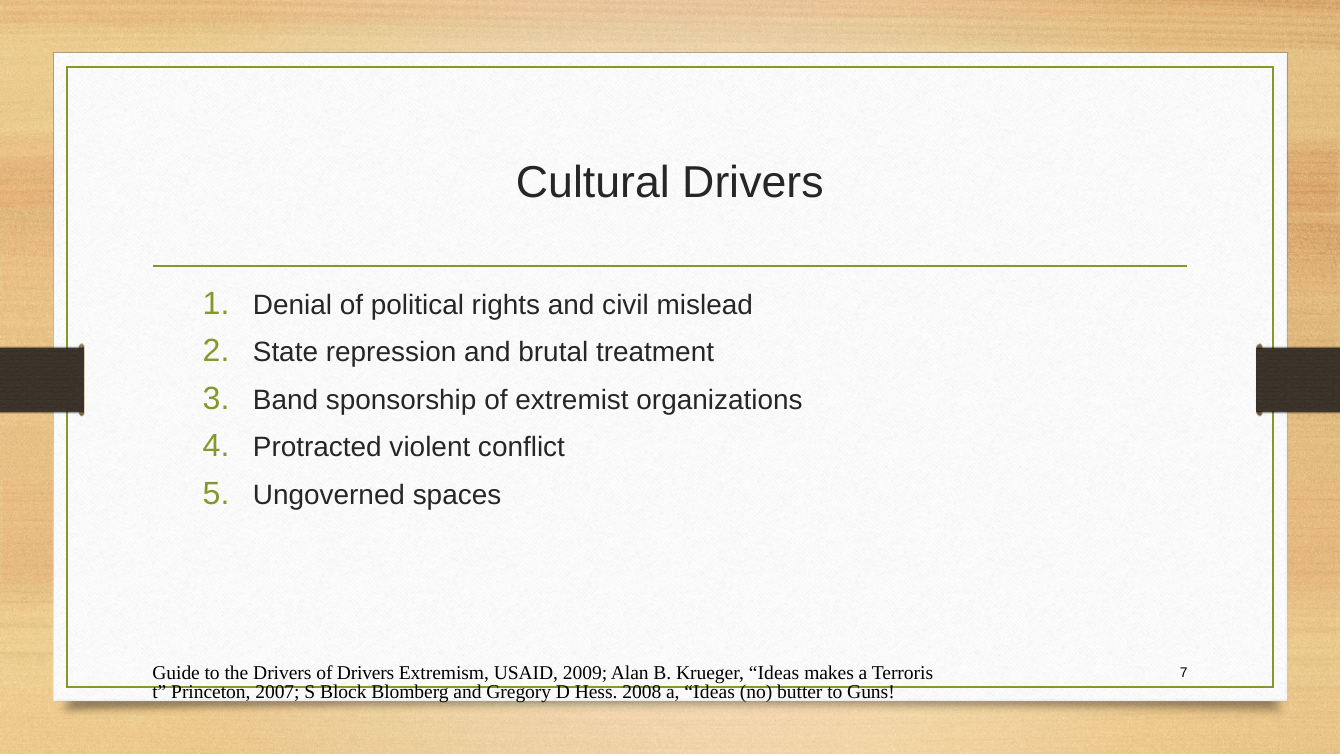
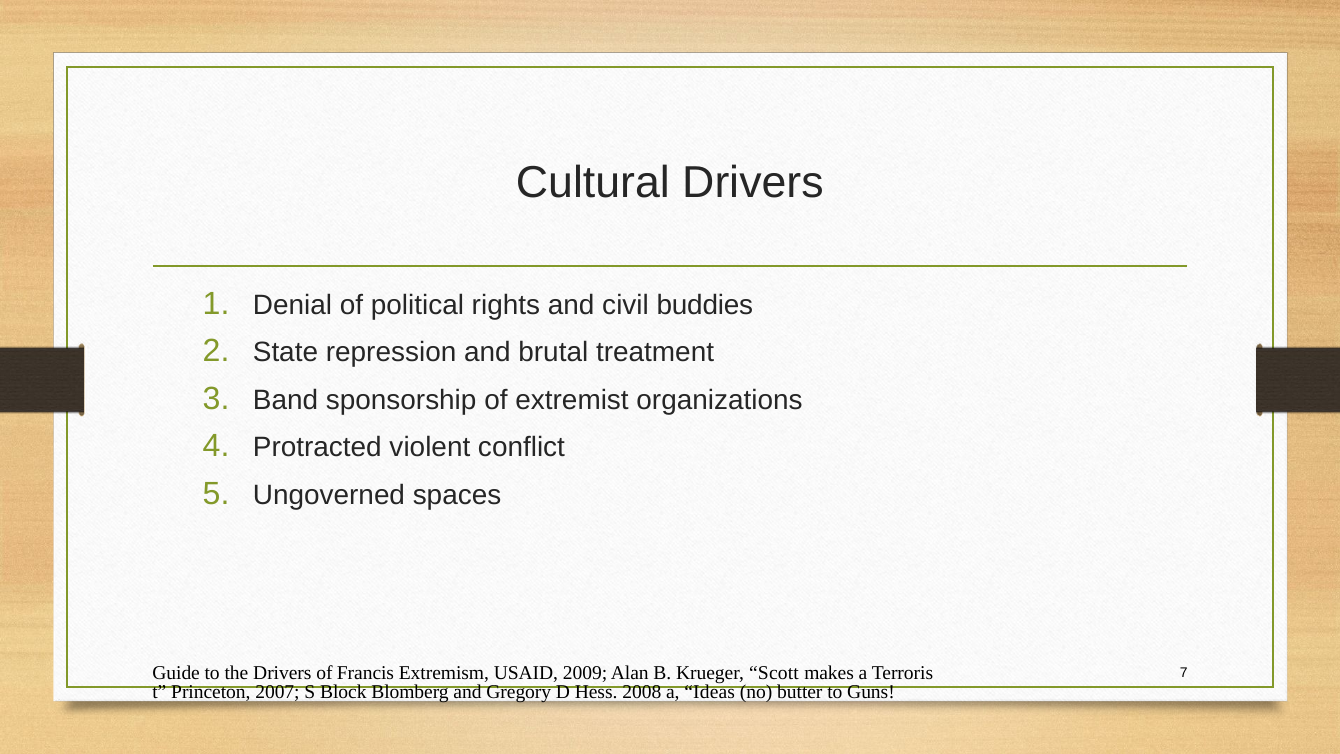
mislead: mislead -> buddies
of Drivers: Drivers -> Francis
Krueger Ideas: Ideas -> Scott
